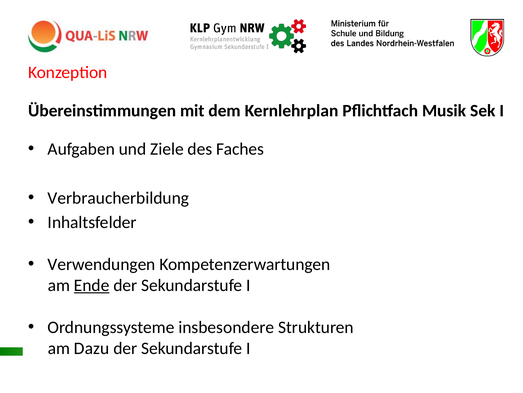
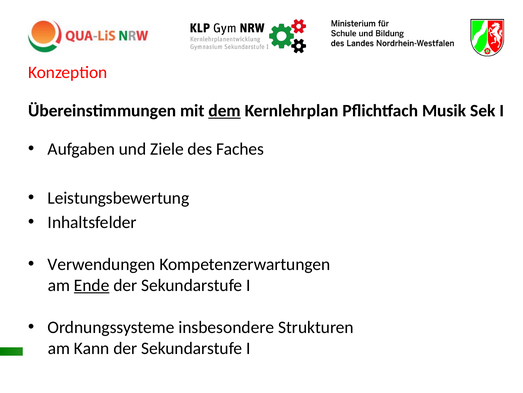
dem underline: none -> present
Verbraucherbildung: Verbraucherbildung -> Leistungsbewertung
Dazu: Dazu -> Kann
